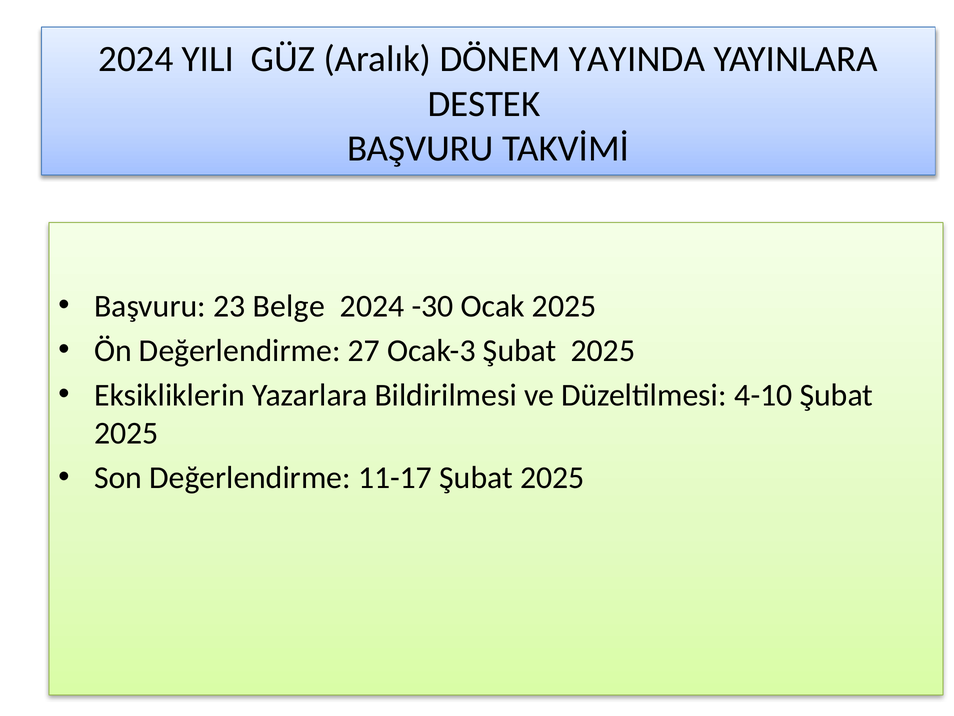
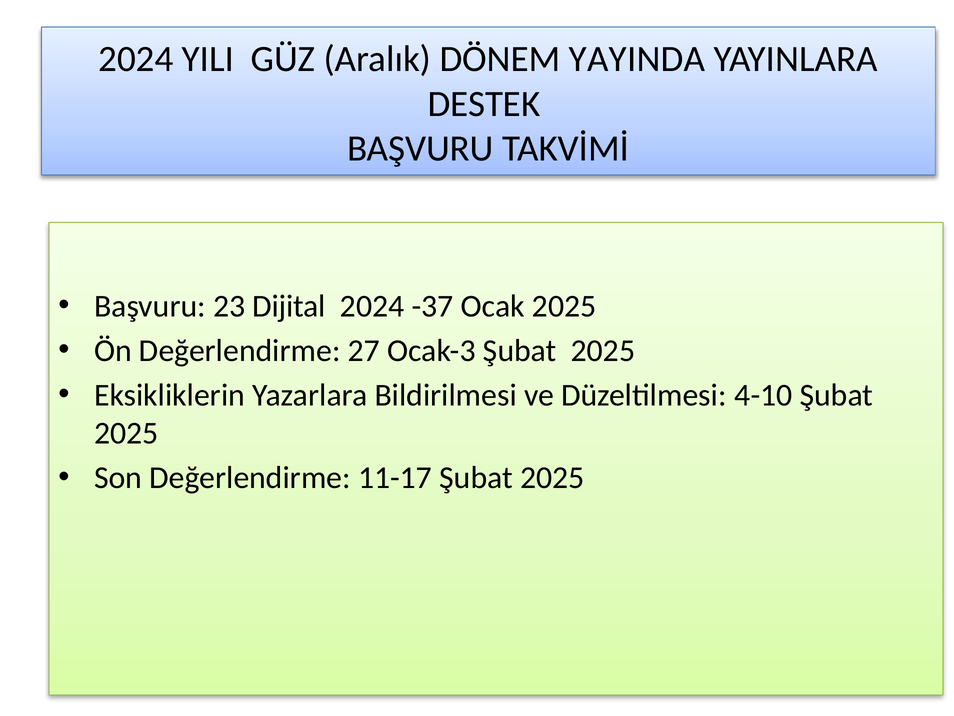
Belge: Belge -> Dijital
-30: -30 -> -37
